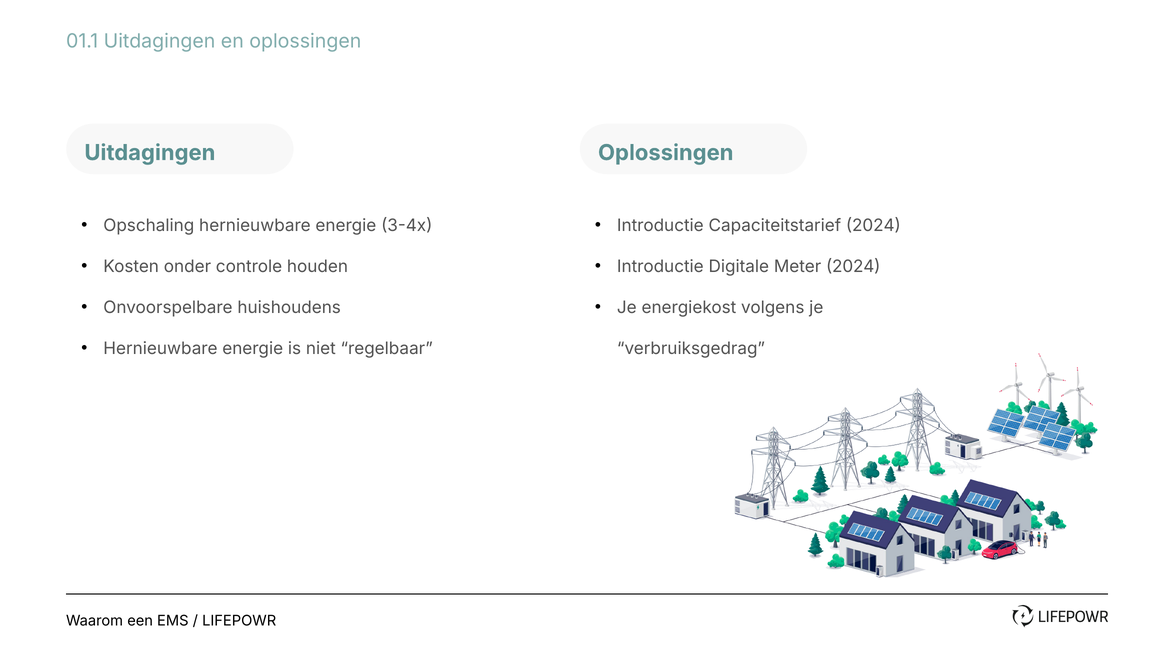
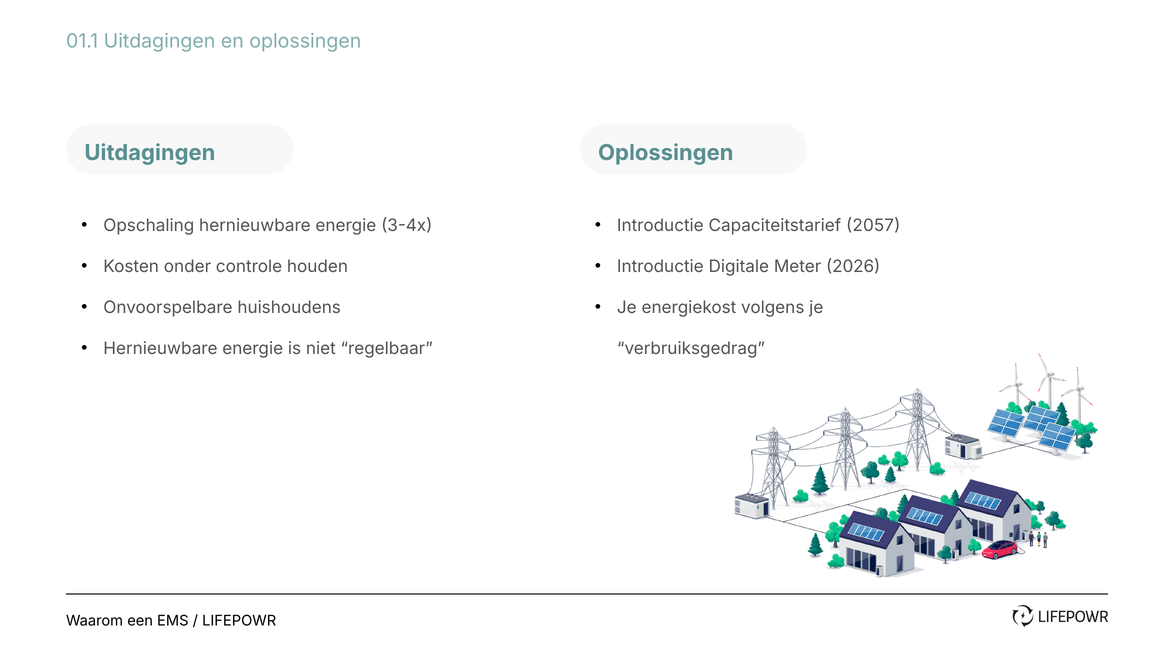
Capaciteitstarief 2024: 2024 -> 2057
Meter 2024: 2024 -> 2026
